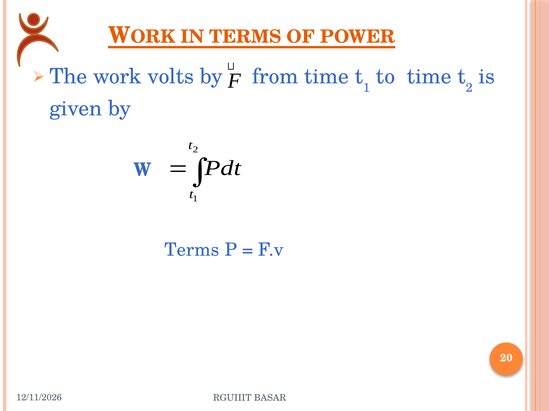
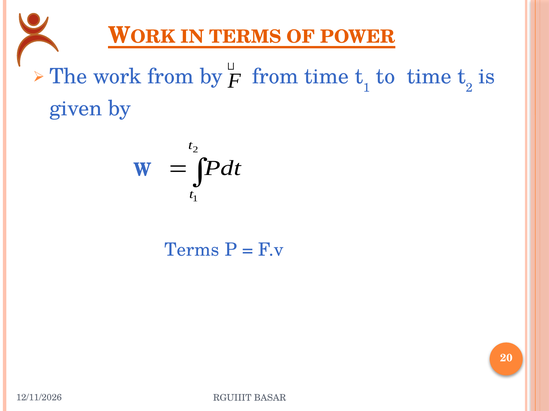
work volts: volts -> from
